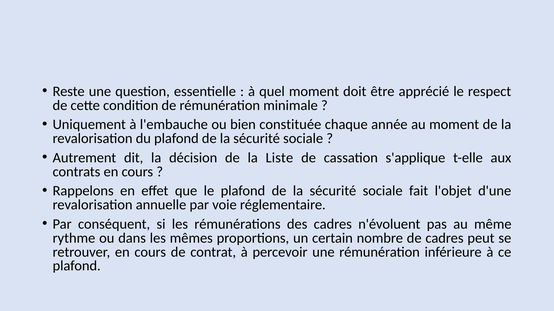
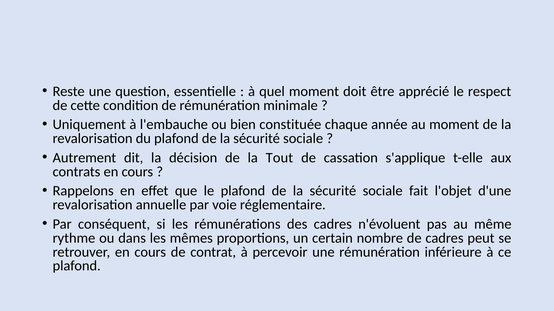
Liste: Liste -> Tout
